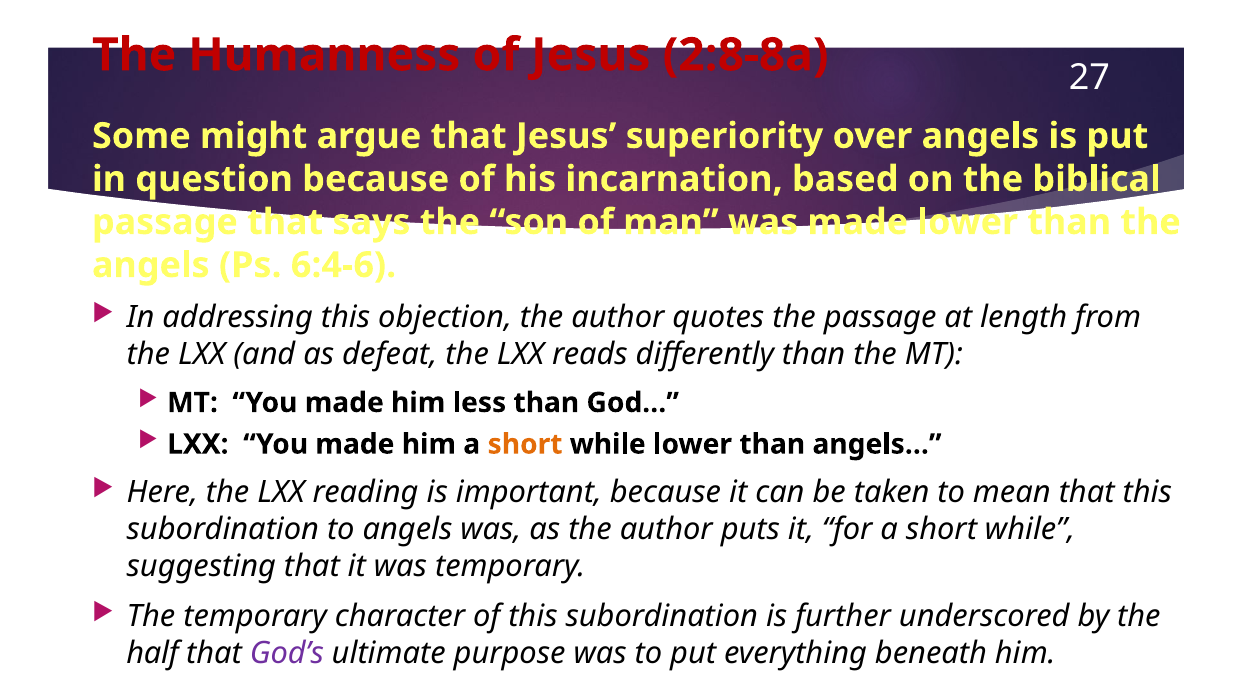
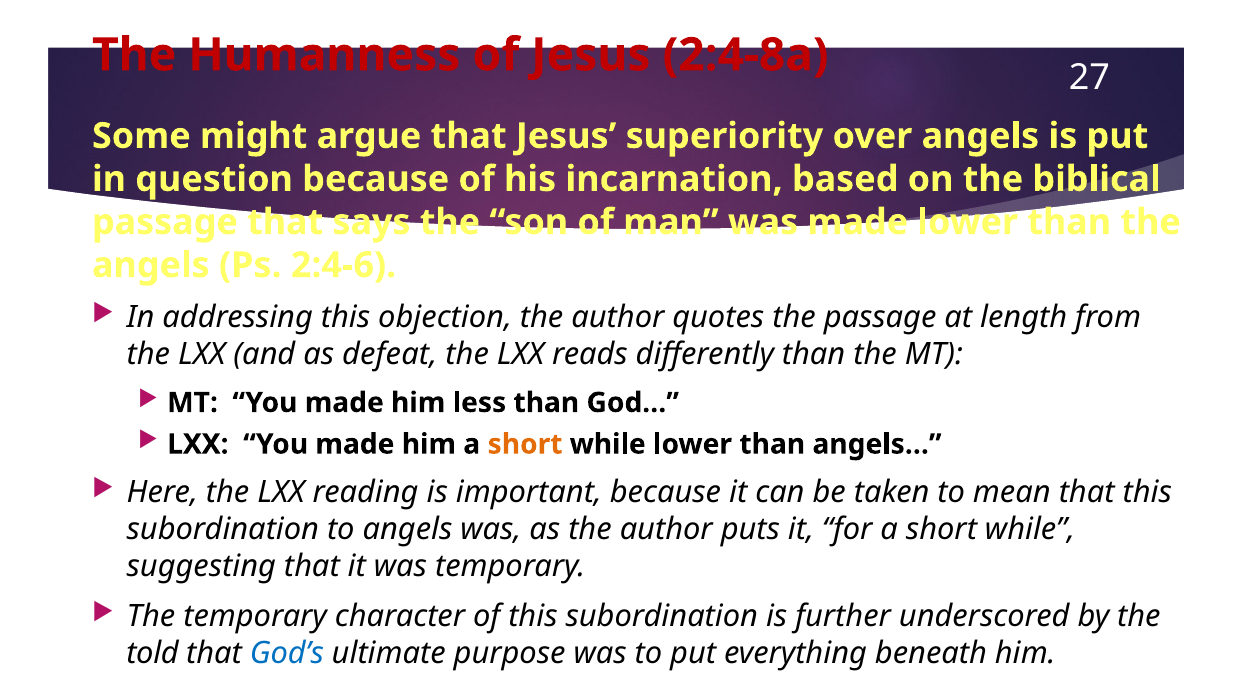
2:8-8a: 2:8-8a -> 2:4-8a
6:4-6: 6:4-6 -> 2:4-6
half: half -> told
God’s colour: purple -> blue
